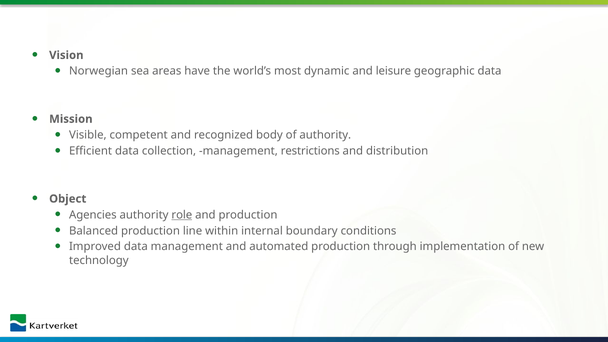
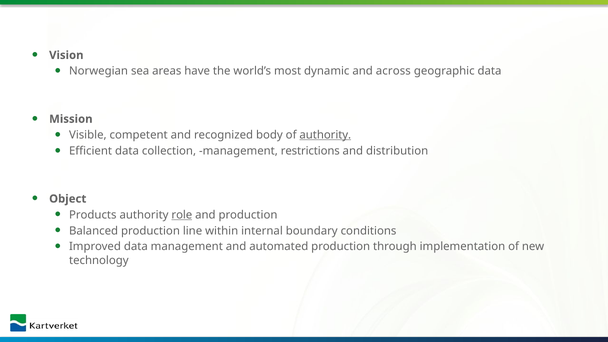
leisure: leisure -> across
authority at (325, 135) underline: none -> present
Agencies: Agencies -> Products
